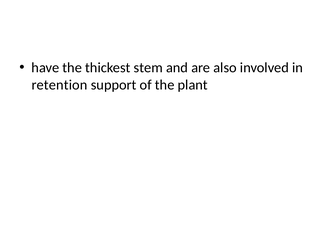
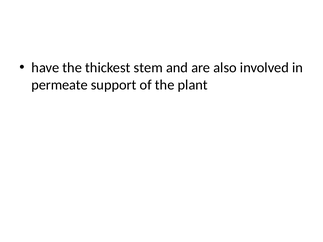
retention: retention -> permeate
